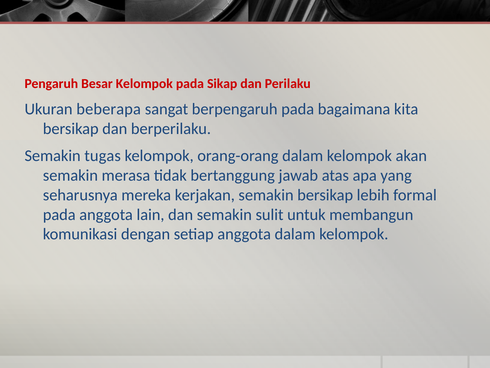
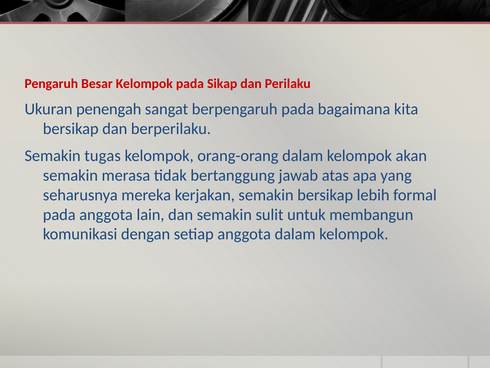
beberapa: beberapa -> penengah
